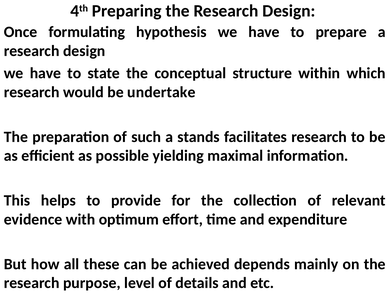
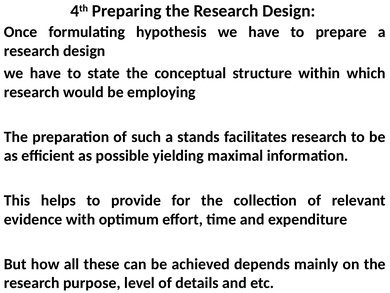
undertake: undertake -> employing
